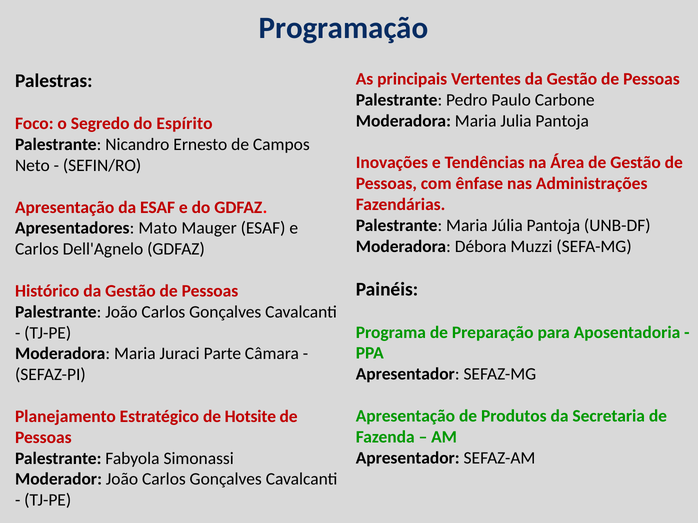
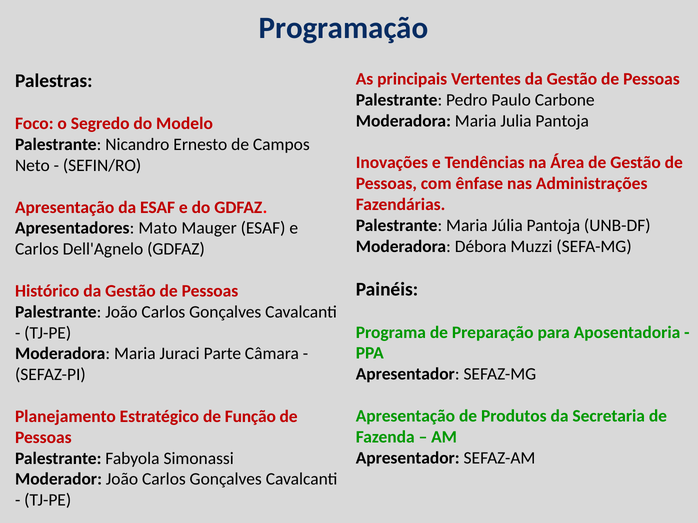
Espírito: Espírito -> Modelo
Hotsite: Hotsite -> Função
